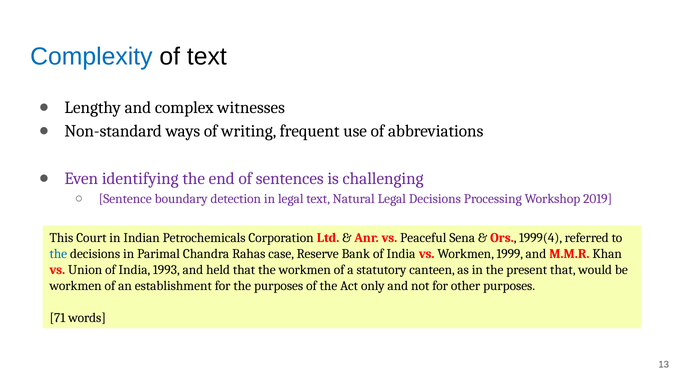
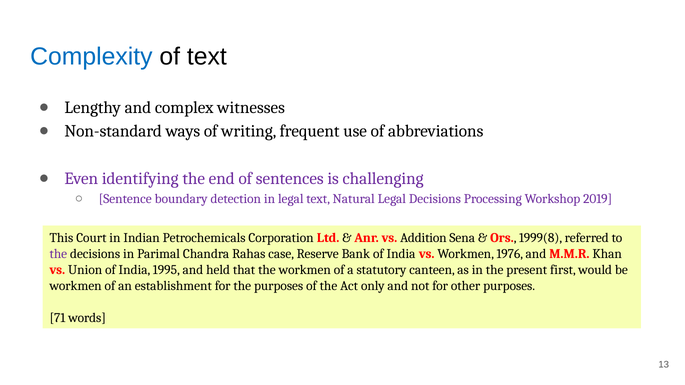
Peaceful: Peaceful -> Addition
1999(4: 1999(4 -> 1999(8
the at (58, 254) colour: blue -> purple
1999: 1999 -> 1976
1993: 1993 -> 1995
present that: that -> first
